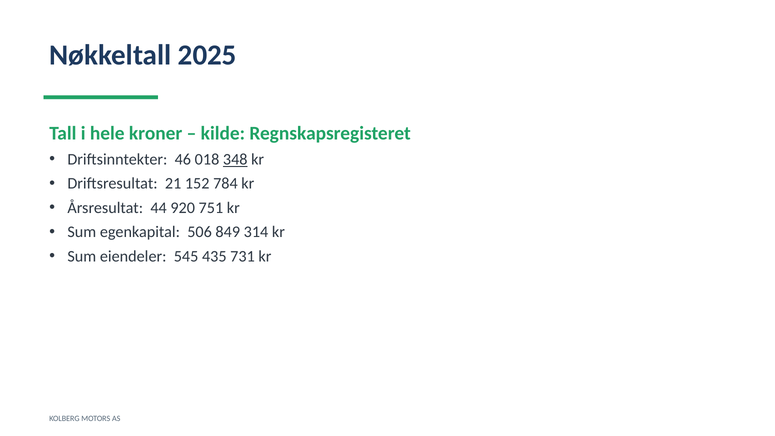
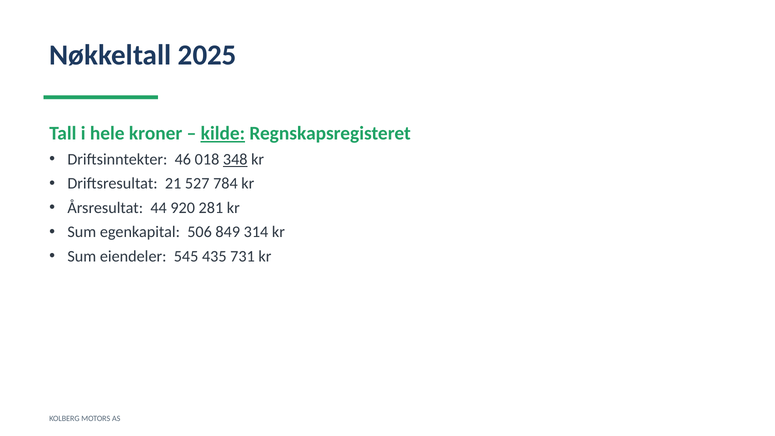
kilde underline: none -> present
152: 152 -> 527
751: 751 -> 281
